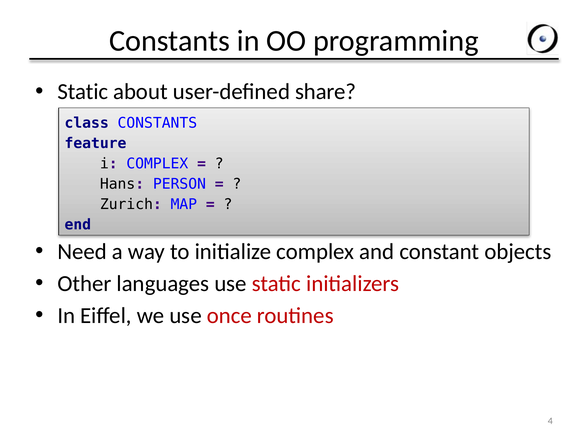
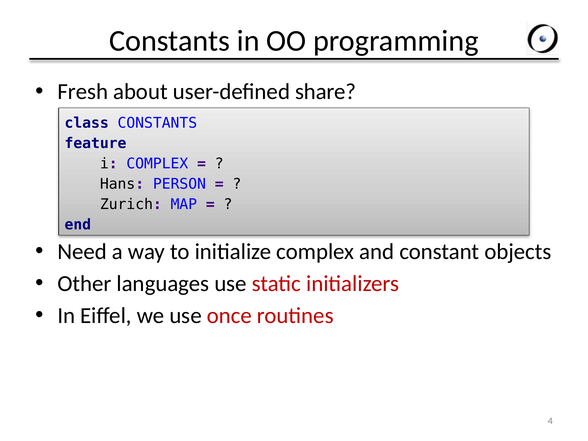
Static at (83, 92): Static -> Fresh
